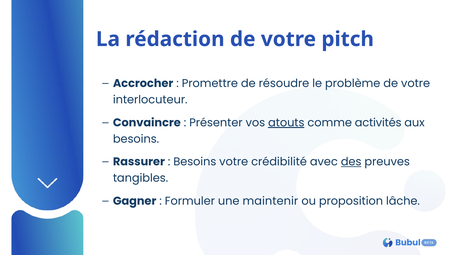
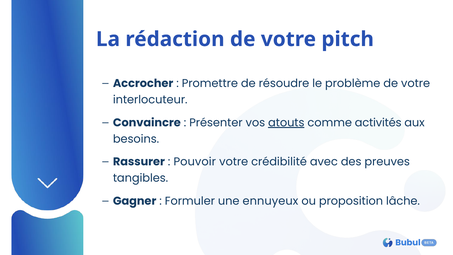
Besoins at (195, 162): Besoins -> Pouvoir
des underline: present -> none
maintenir: maintenir -> ennuyeux
